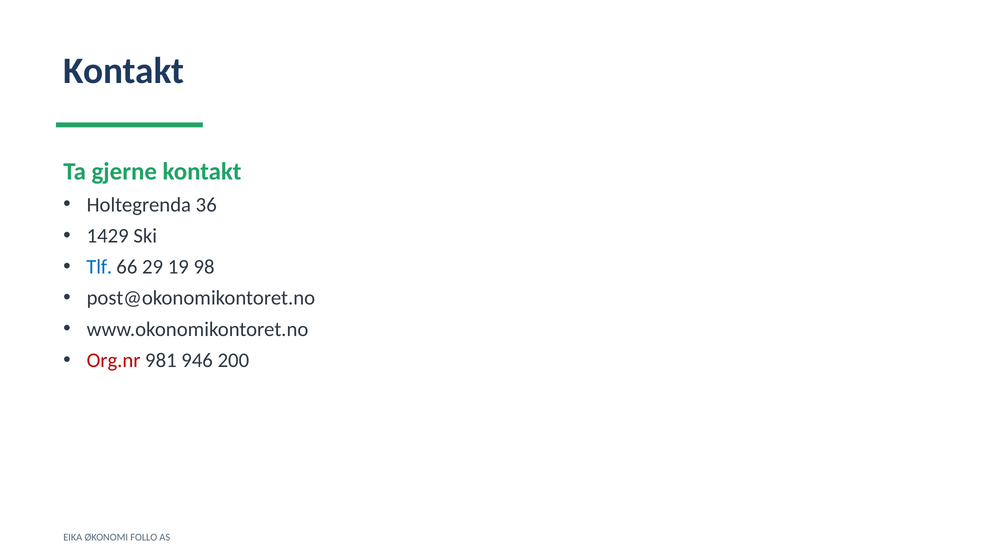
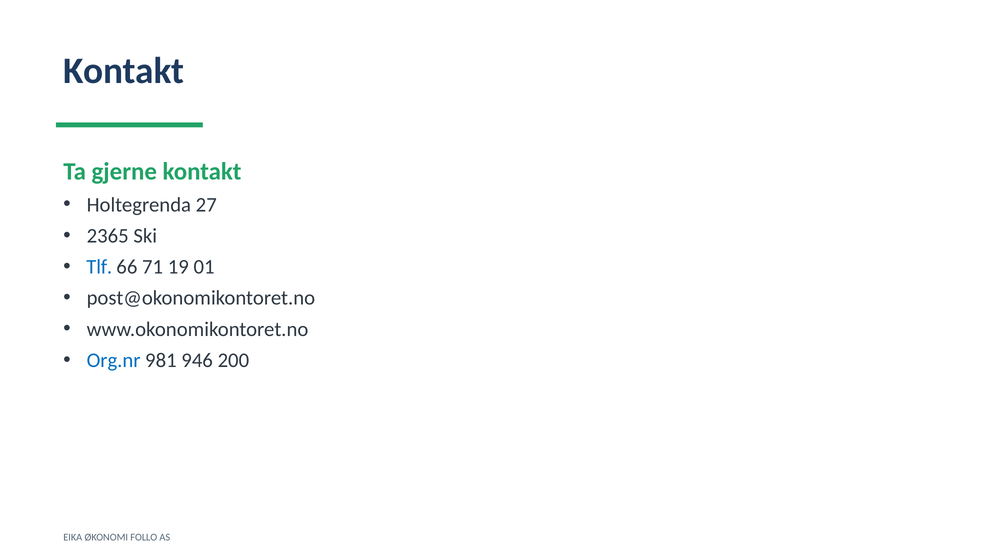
36: 36 -> 27
1429: 1429 -> 2365
29: 29 -> 71
98: 98 -> 01
Org.nr colour: red -> blue
